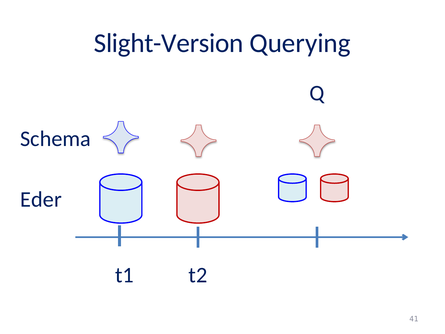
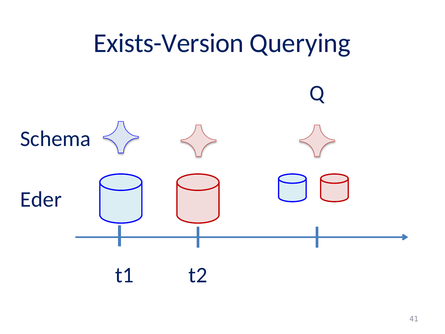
Slight-Version: Slight-Version -> Exists-Version
